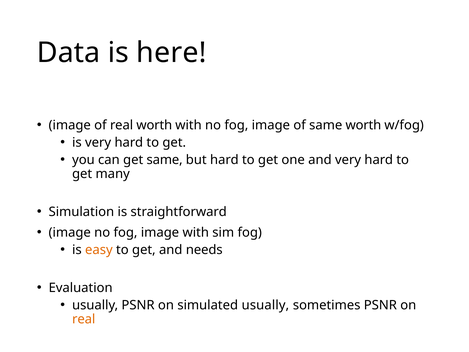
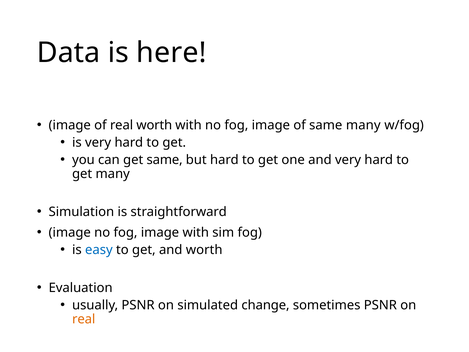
same worth: worth -> many
easy colour: orange -> blue
and needs: needs -> worth
simulated usually: usually -> change
